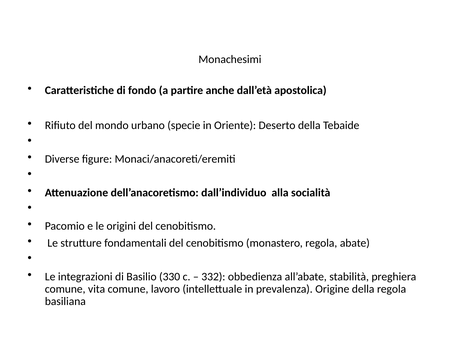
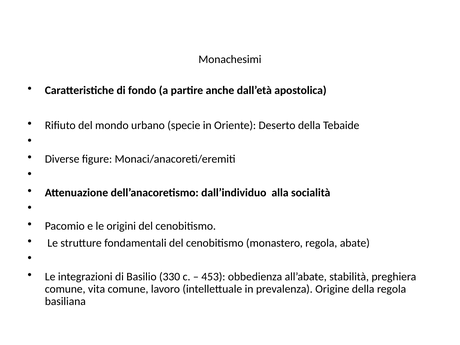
332: 332 -> 453
